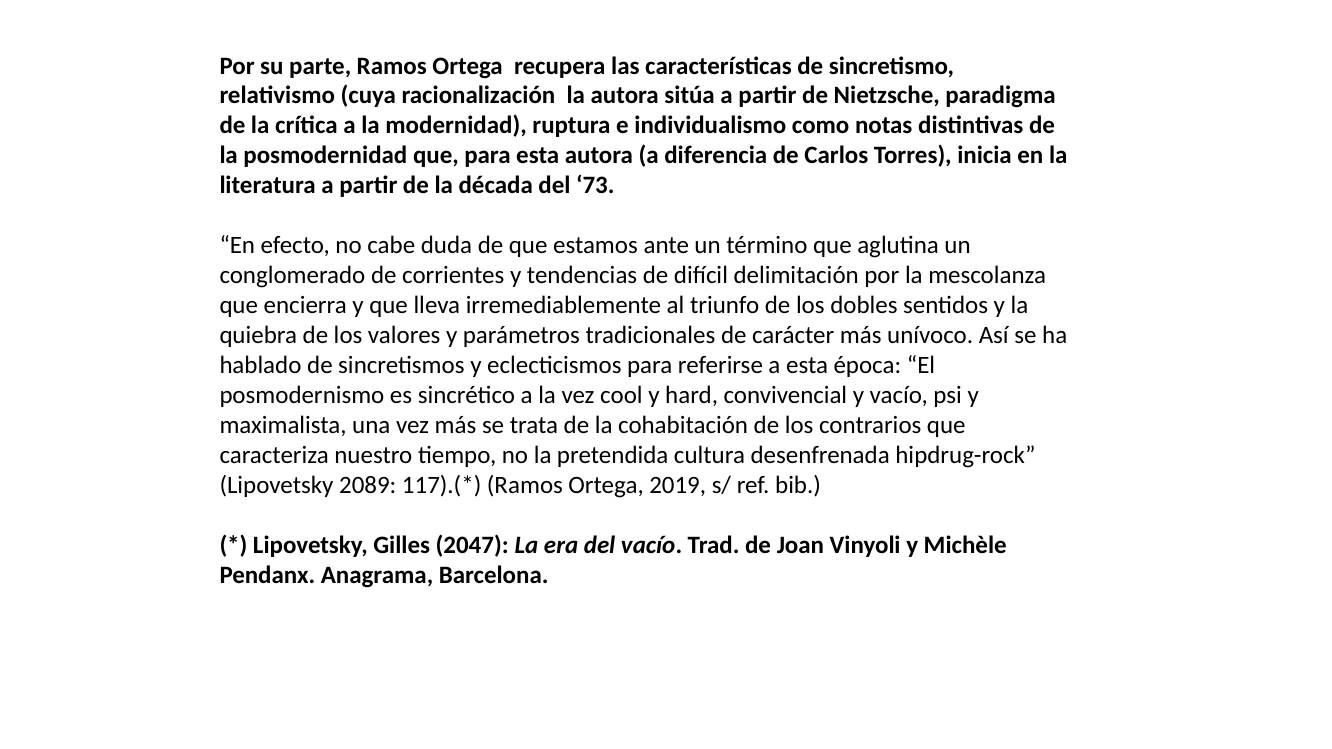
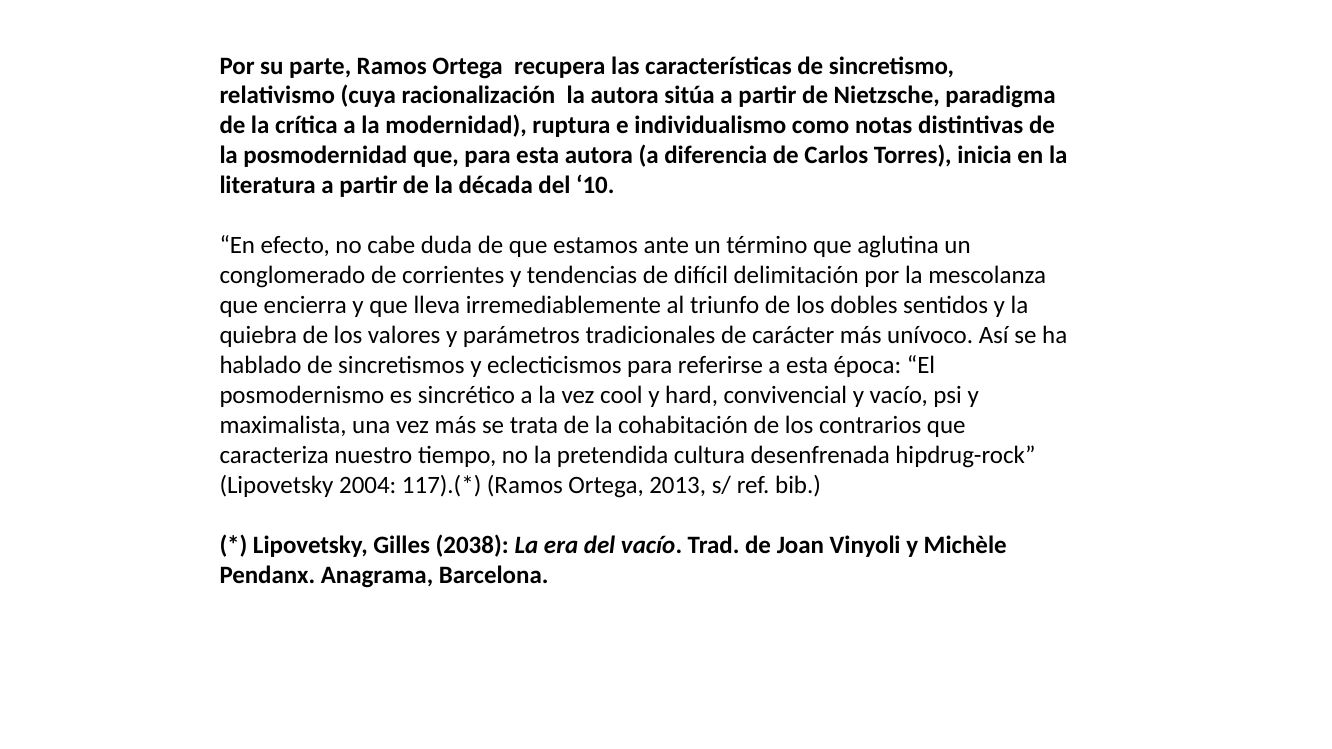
73: 73 -> 10
2089: 2089 -> 2004
2019: 2019 -> 2013
2047: 2047 -> 2038
